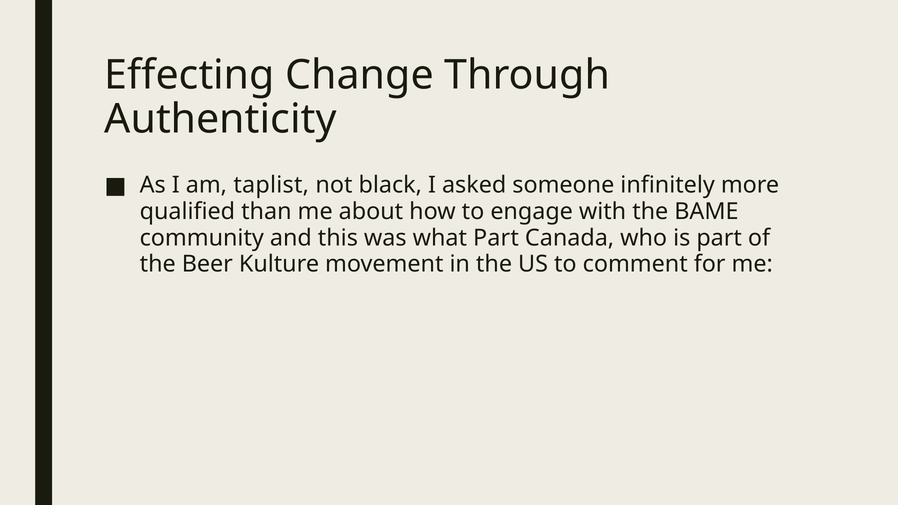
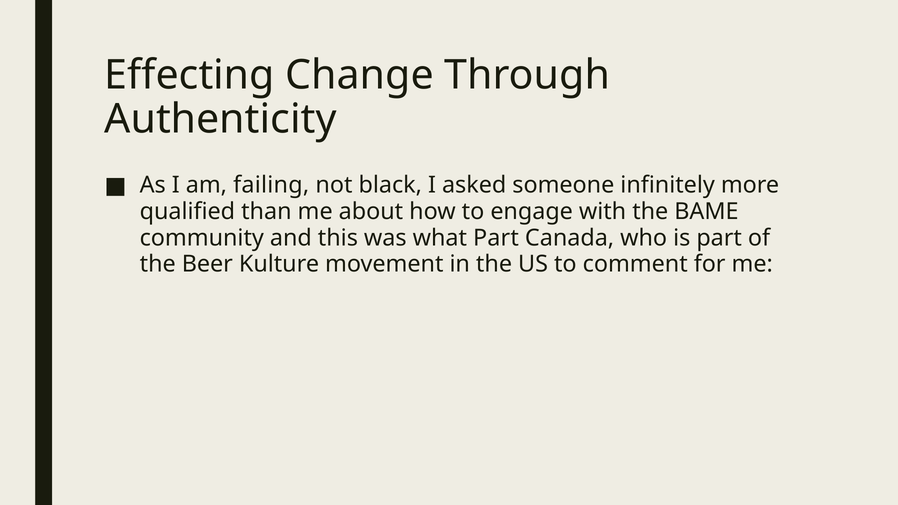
taplist: taplist -> failing
